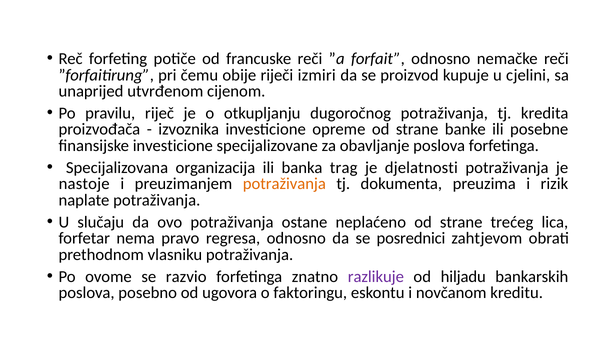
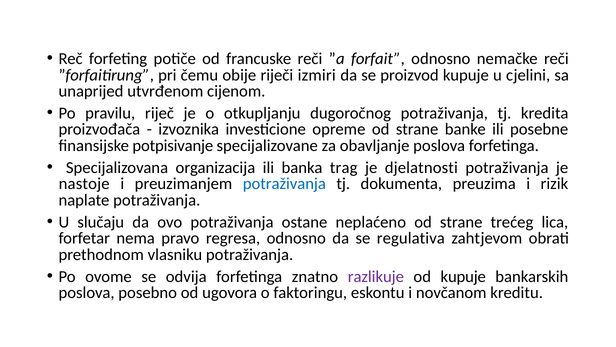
finansijske investicione: investicione -> potpisivanje
potraživanja at (284, 184) colour: orange -> blue
posrednici: posrednici -> regulativa
razvio: razvio -> odvija
od hiljadu: hiljadu -> kupuje
